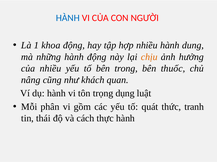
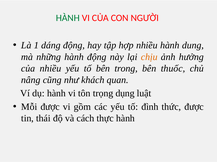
HÀNH at (68, 18) colour: blue -> green
khoa: khoa -> dáng
Mỗi phân: phân -> được
quát: quát -> đình
thức tranh: tranh -> được
